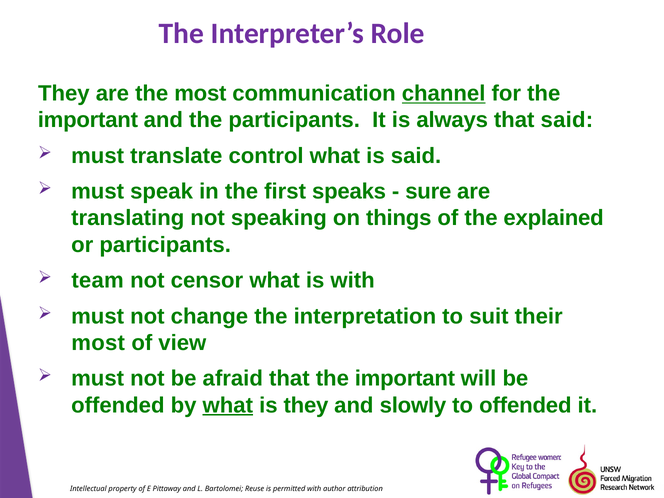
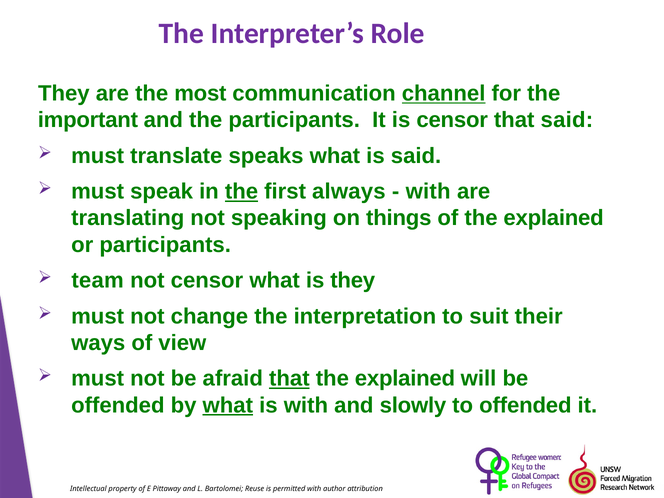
is always: always -> censor
control: control -> speaks
the at (241, 192) underline: none -> present
speaks: speaks -> always
sure at (428, 192): sure -> with
is with: with -> they
most at (98, 343): most -> ways
that at (289, 379) underline: none -> present
important at (405, 379): important -> explained
is they: they -> with
